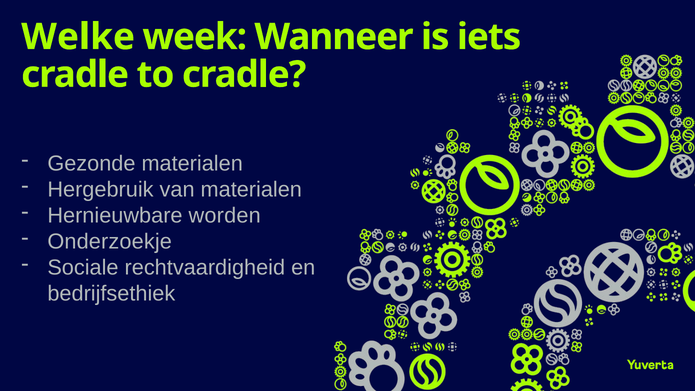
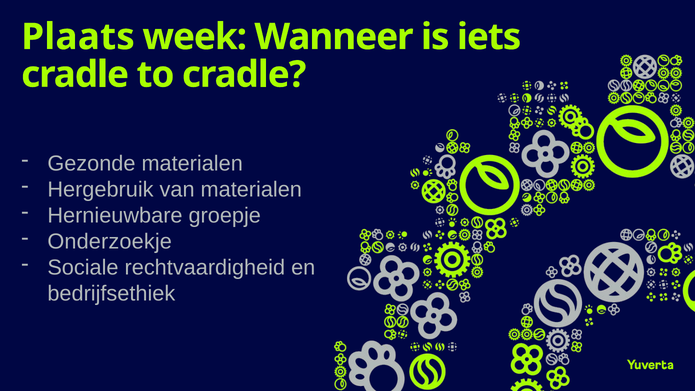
Welke: Welke -> Plaats
worden: worden -> groepje
